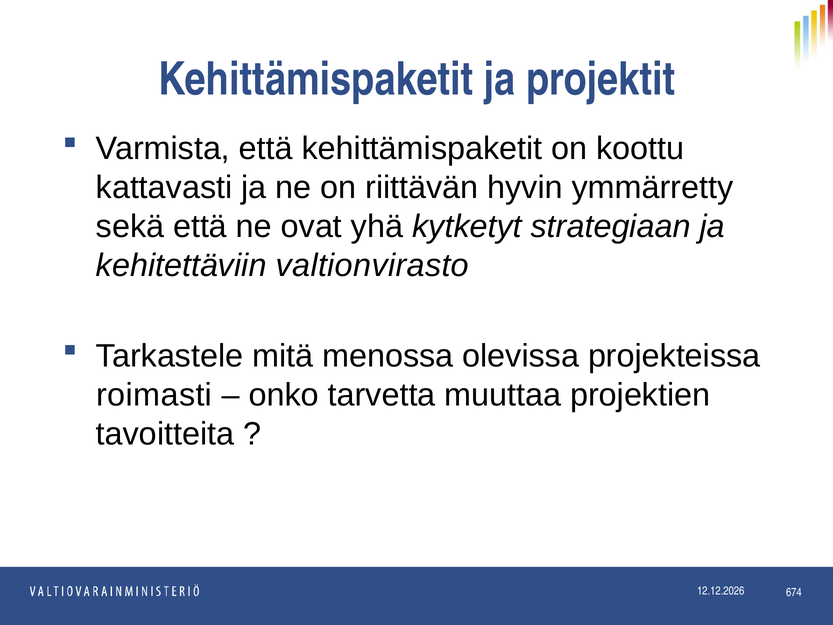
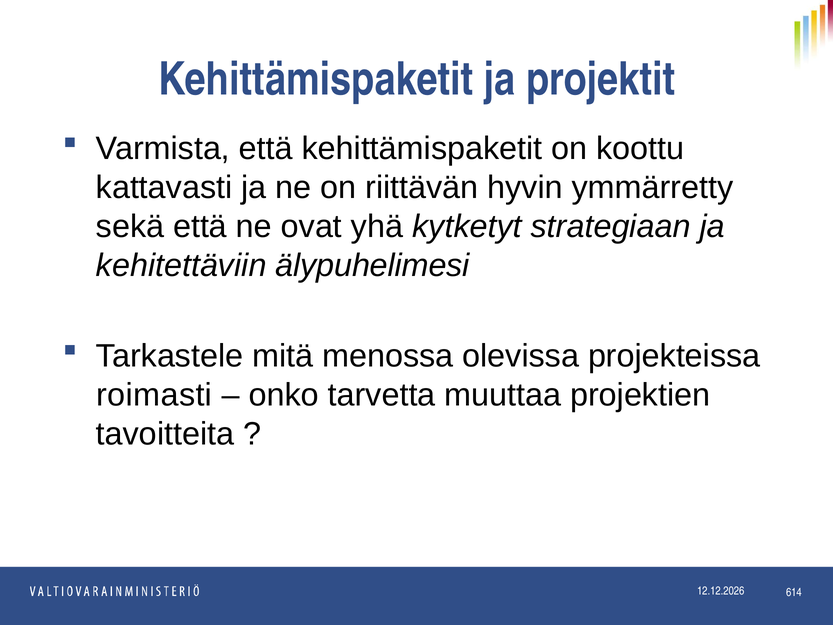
valtionvirasto: valtionvirasto -> älypuhelimesi
674: 674 -> 614
